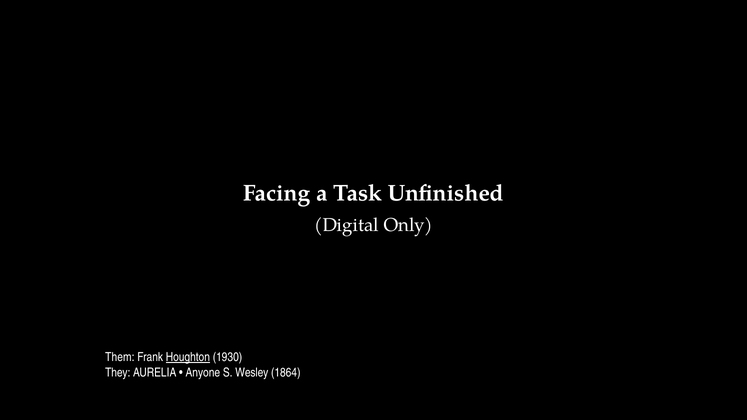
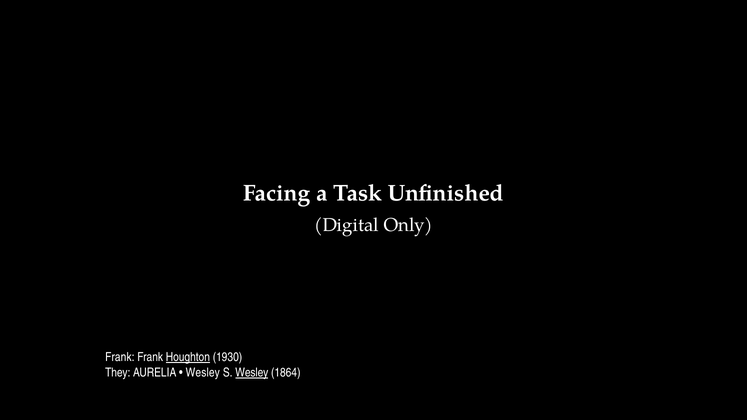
Them at (120, 357): Them -> Frank
Anyone at (203, 373): Anyone -> Wesley
Wesley at (252, 373) underline: none -> present
